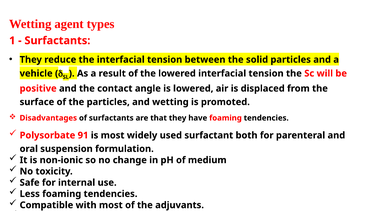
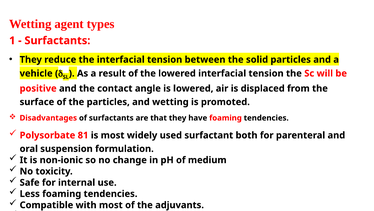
91: 91 -> 81
